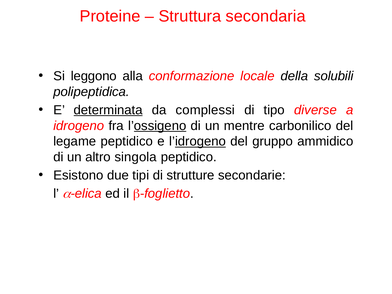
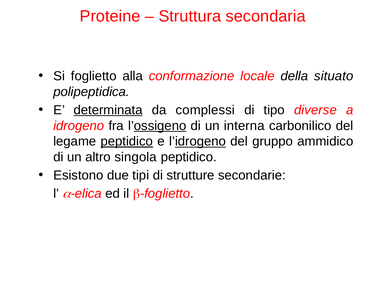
Si leggono: leggono -> foglietto
solubili: solubili -> situato
mentre: mentre -> interna
peptidico at (127, 141) underline: none -> present
